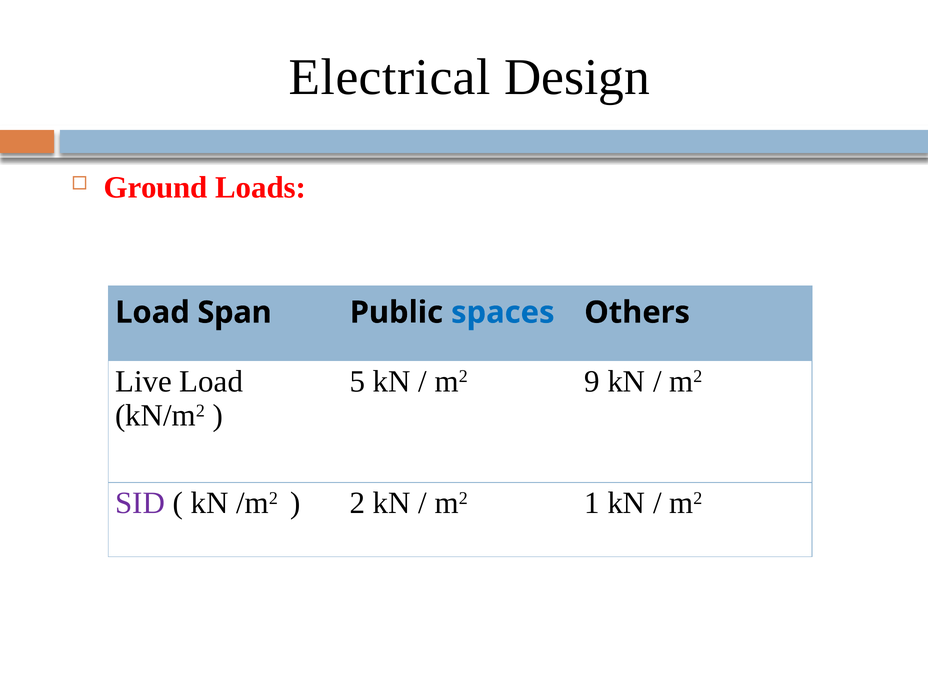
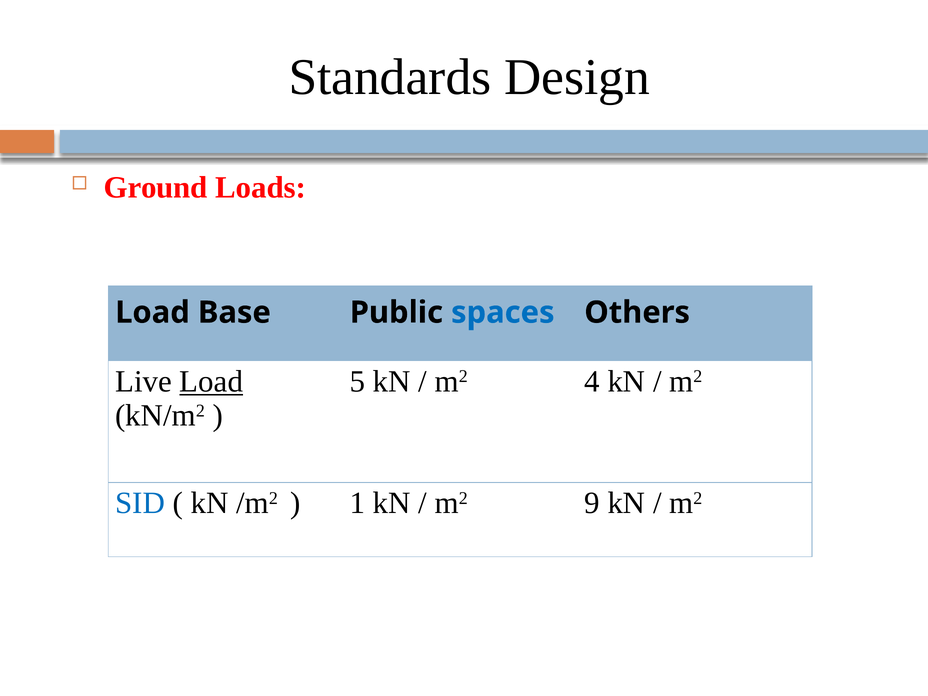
Electrical: Electrical -> Standards
Span: Span -> Base
Load at (211, 381) underline: none -> present
9: 9 -> 4
SID colour: purple -> blue
2: 2 -> 1
1: 1 -> 9
